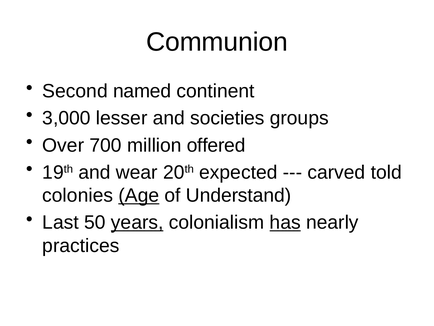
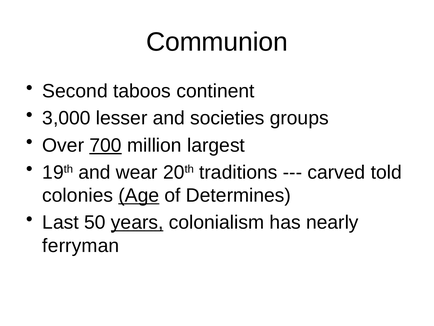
named: named -> taboos
700 underline: none -> present
offered: offered -> largest
expected: expected -> traditions
Understand: Understand -> Determines
has underline: present -> none
practices: practices -> ferryman
